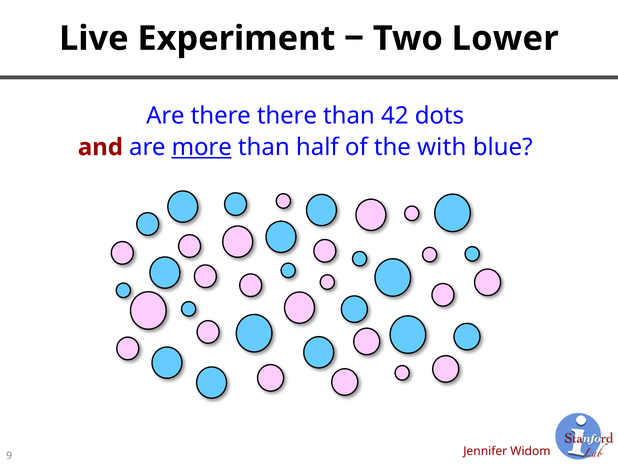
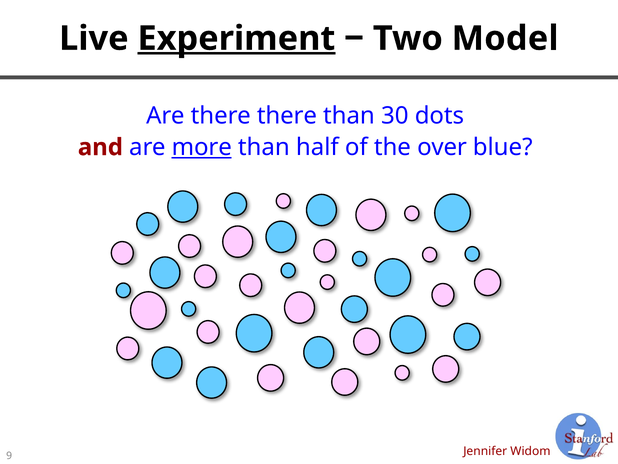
Experiment underline: none -> present
Lower: Lower -> Model
42: 42 -> 30
with: with -> over
